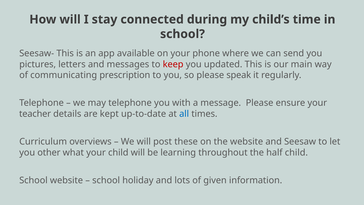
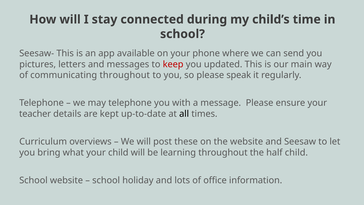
communicating prescription: prescription -> throughout
all colour: blue -> black
other: other -> bring
given: given -> office
